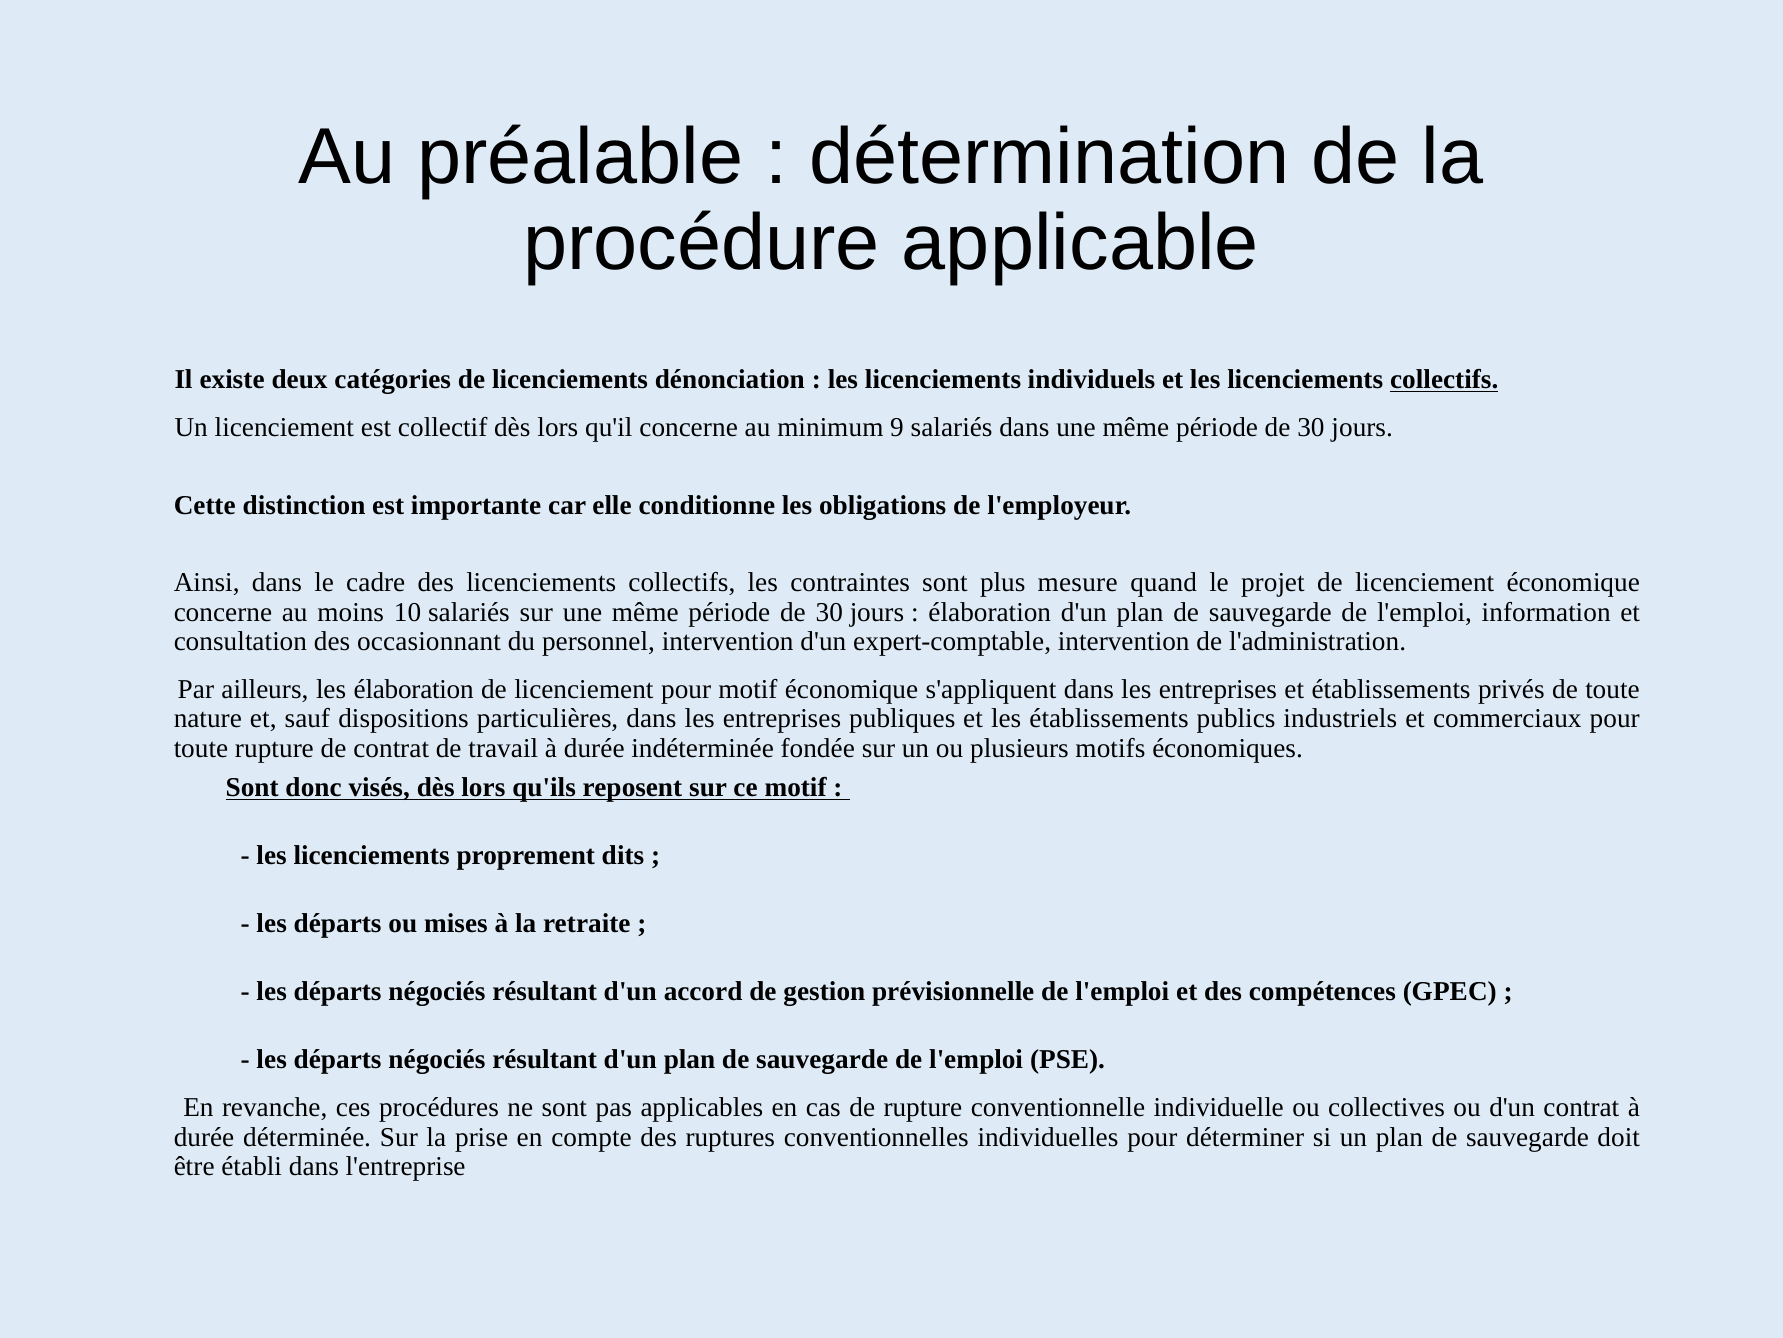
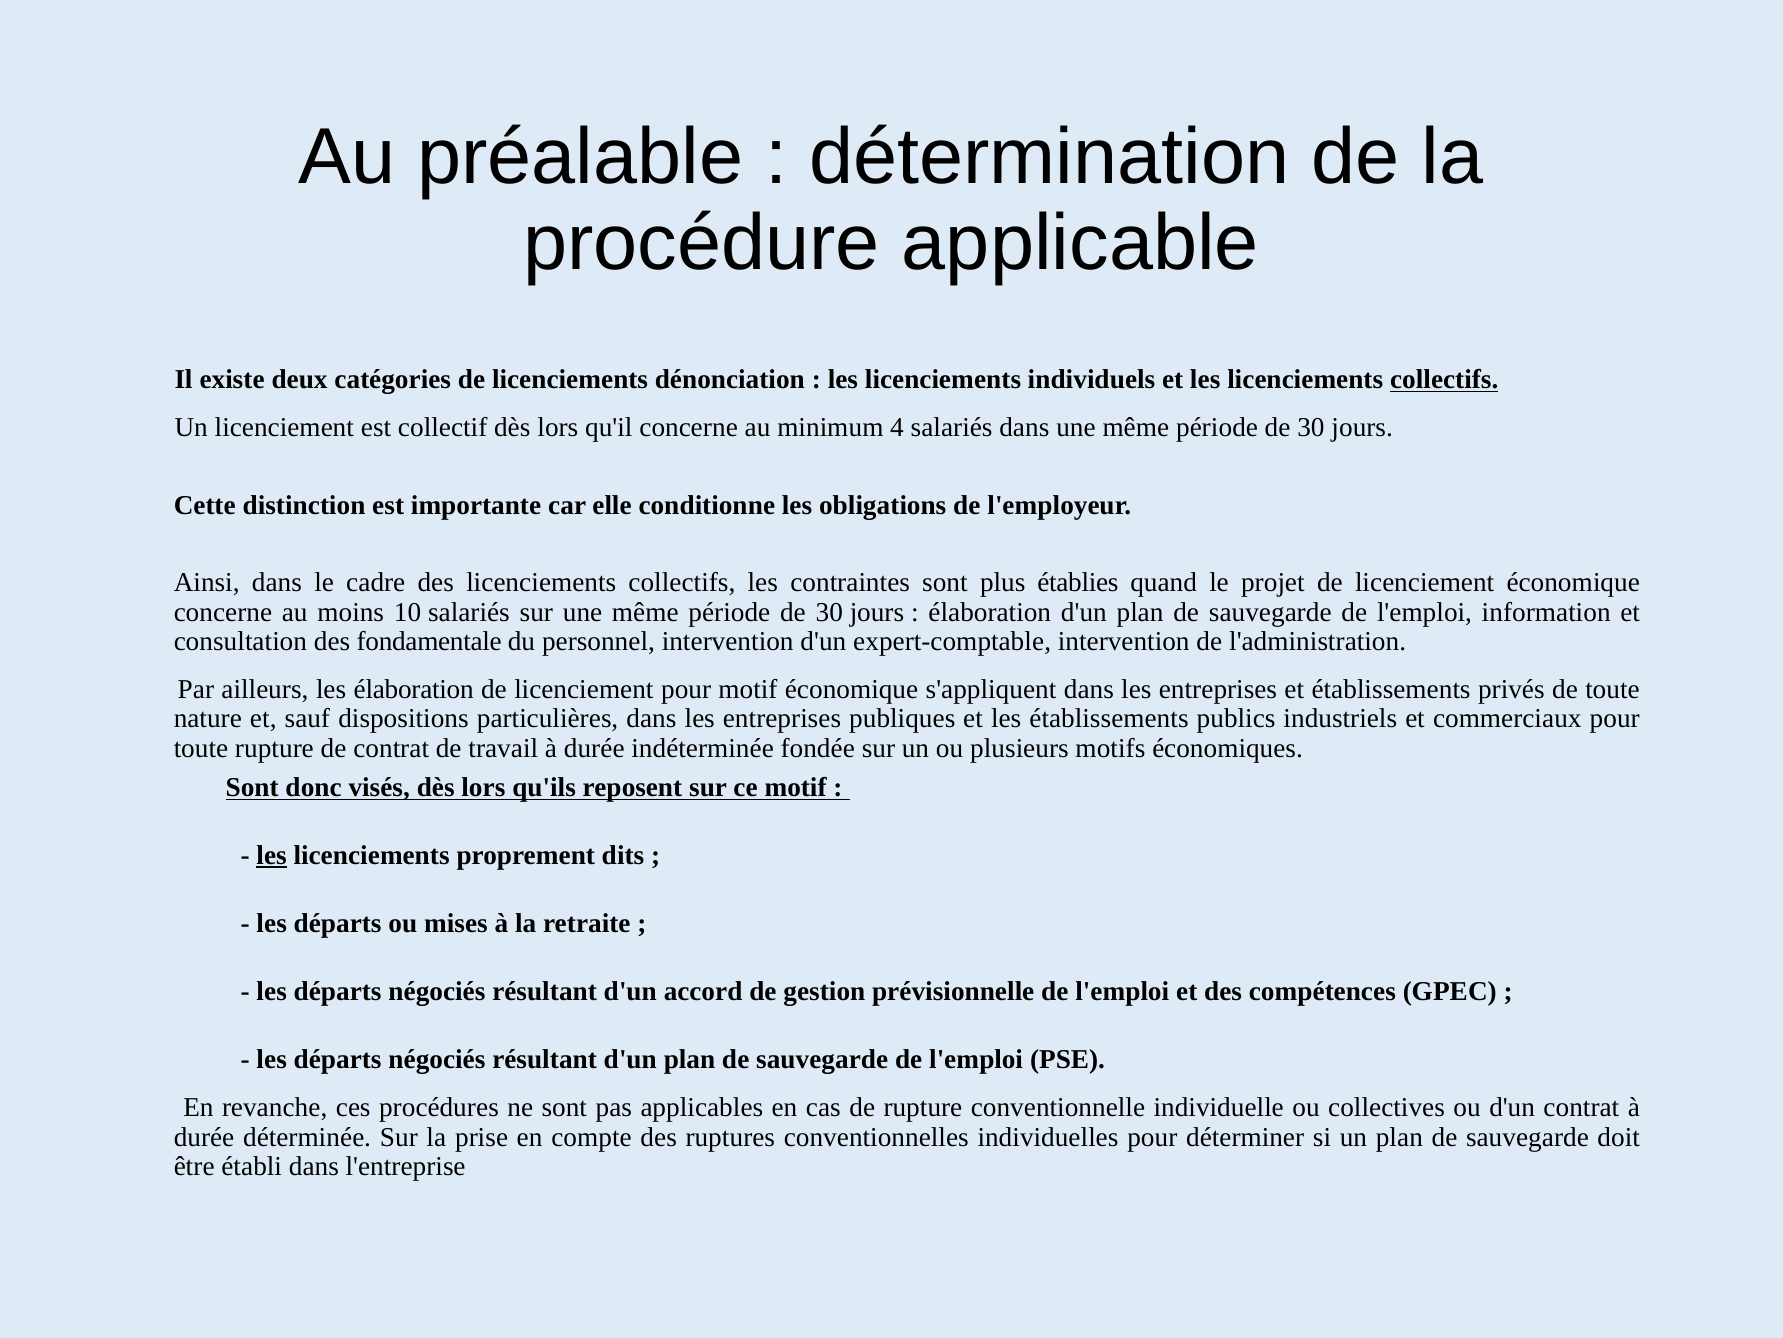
9: 9 -> 4
mesure: mesure -> établies
occasionnant: occasionnant -> fondamentale
les at (272, 855) underline: none -> present
